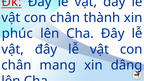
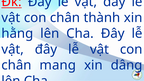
phúc: phúc -> hằng
